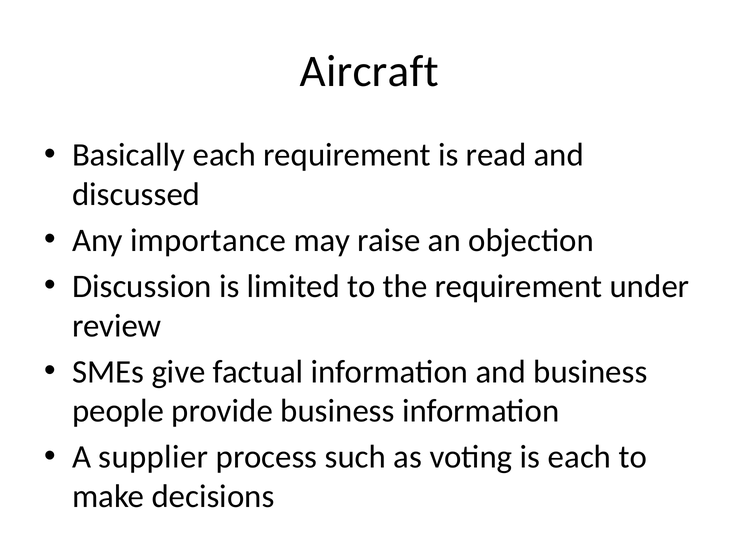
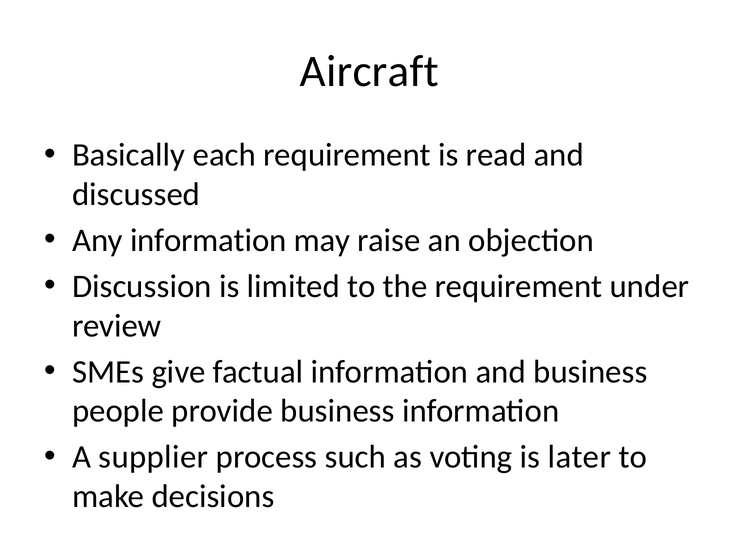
Any importance: importance -> information
is each: each -> later
